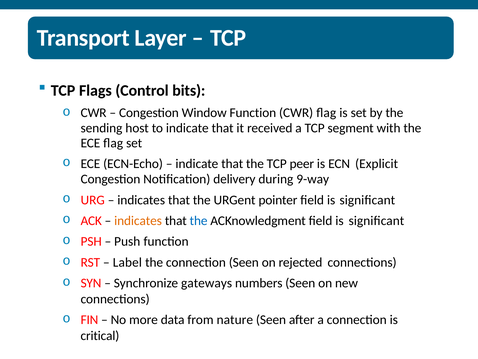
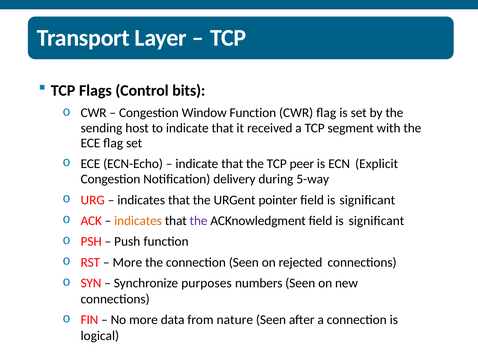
9-way: 9-way -> 5-way
the at (199, 220) colour: blue -> purple
Label at (127, 262): Label -> More
gateways: gateways -> purposes
critical: critical -> logical
